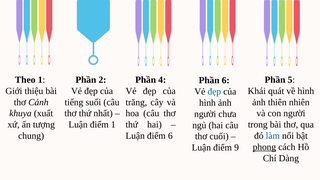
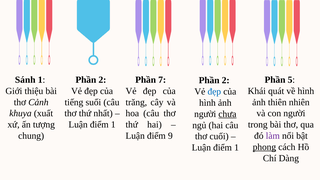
Theo: Theo -> Sánh
4: 4 -> 7
6 at (226, 80): 6 -> 2
chưa underline: none -> present
điểm 6: 6 -> 9
làm colour: blue -> purple
9 at (237, 148): 9 -> 1
